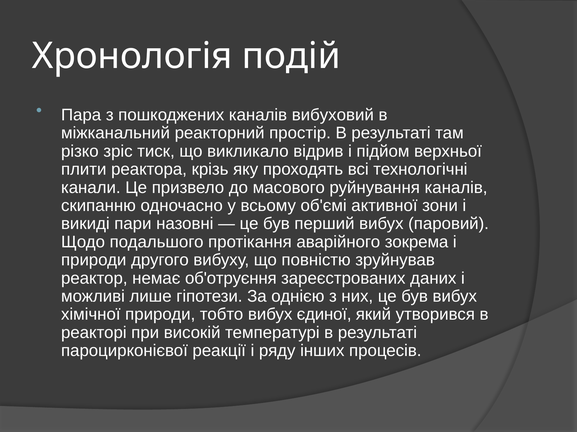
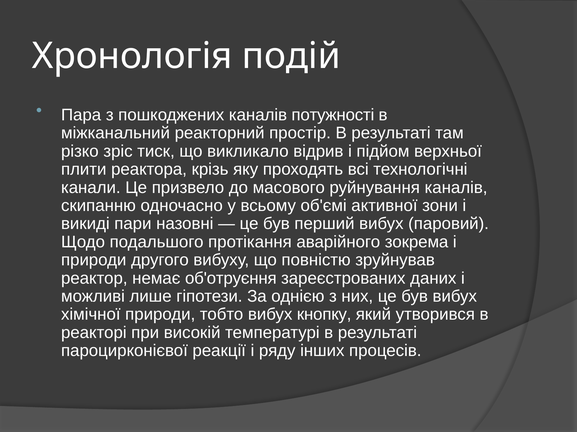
вибуховий: вибуховий -> потужності
єдиної: єдиної -> кнопку
